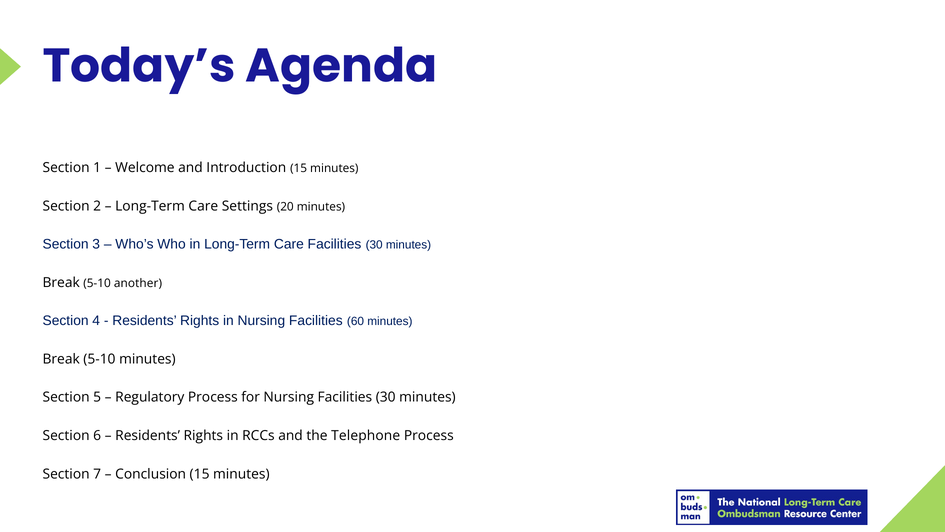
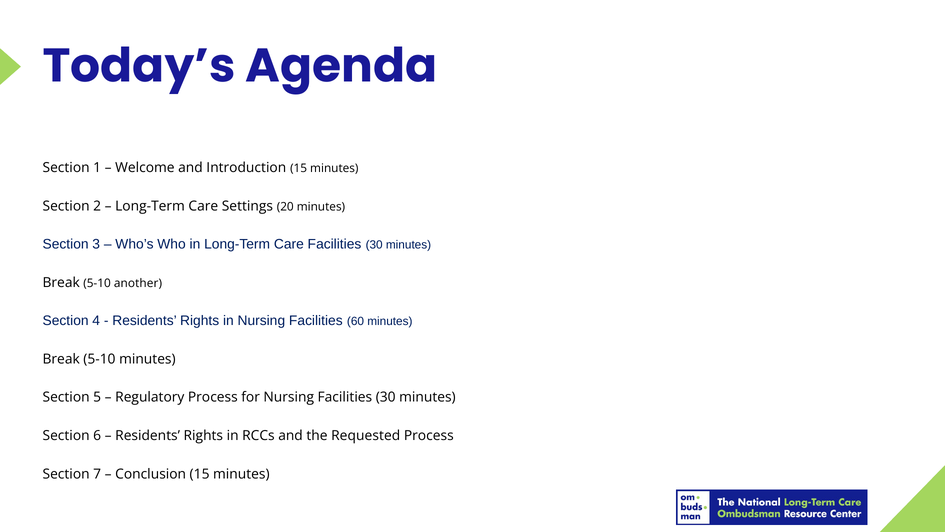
Telephone: Telephone -> Requested
